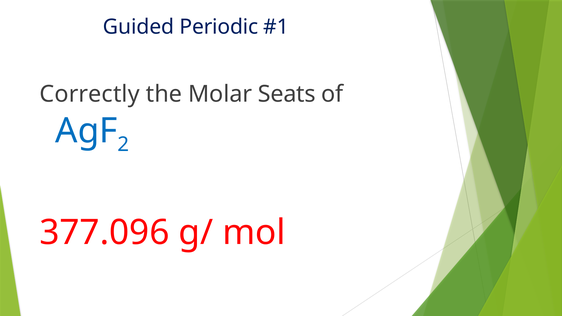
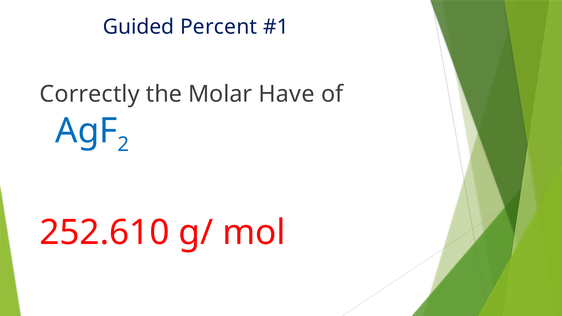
Periodic: Periodic -> Percent
Seats: Seats -> Have
377.096: 377.096 -> 252.610
